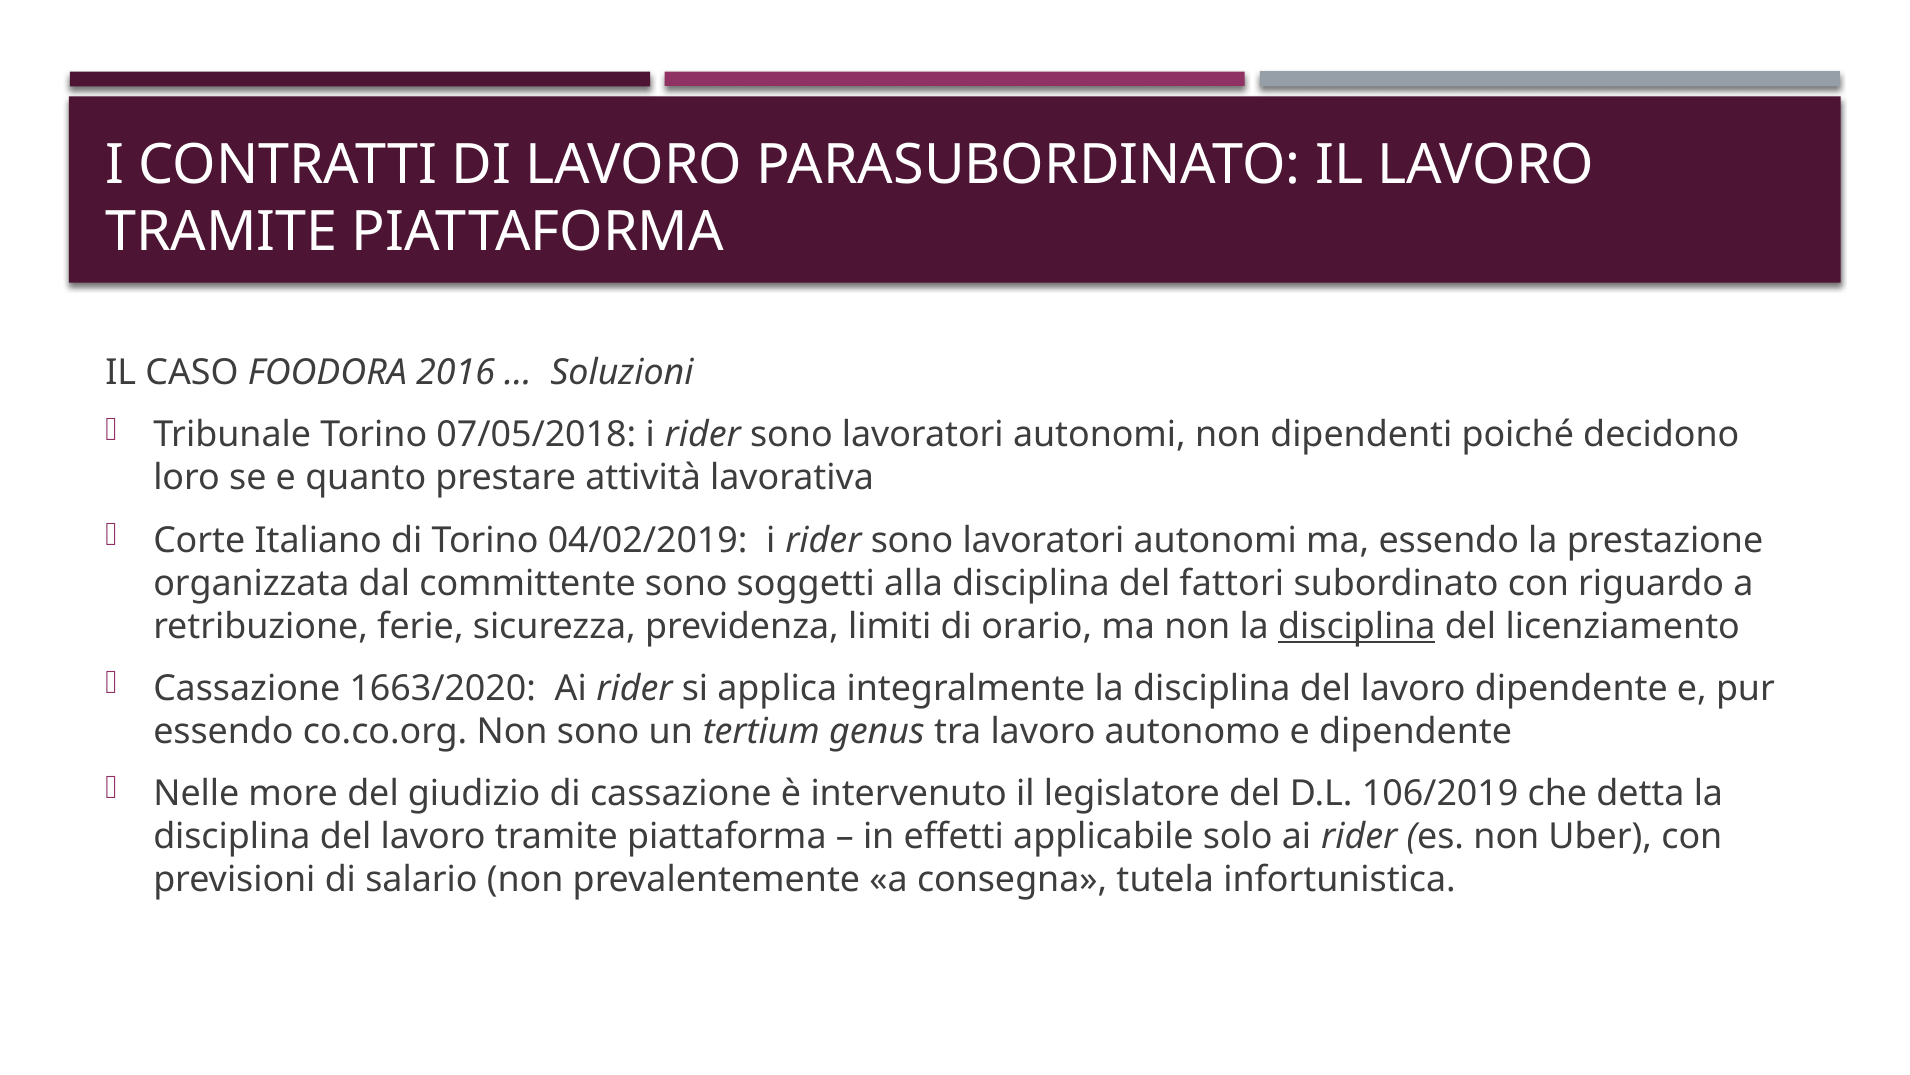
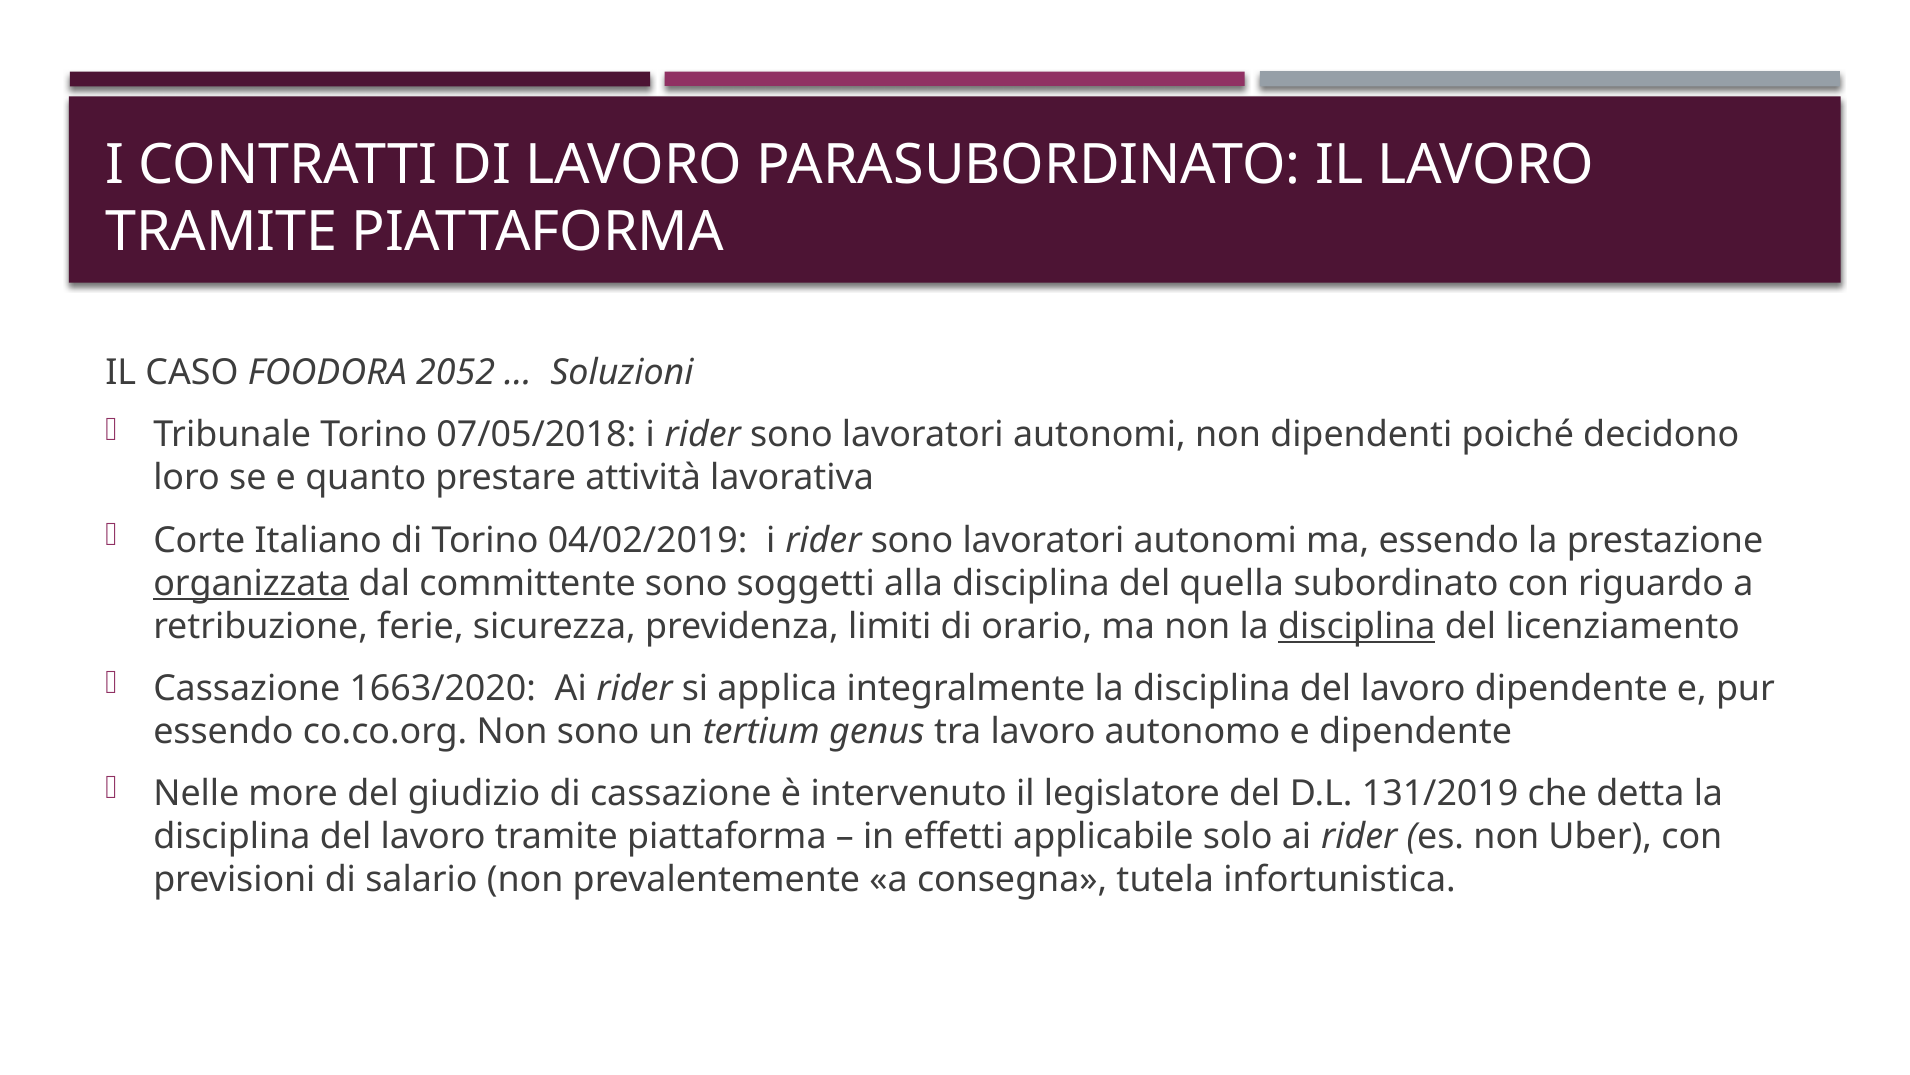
2016: 2016 -> 2052
organizzata underline: none -> present
fattori: fattori -> quella
106/2019: 106/2019 -> 131/2019
